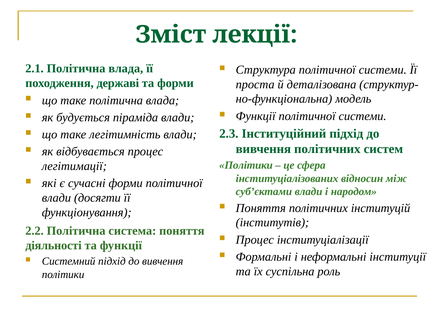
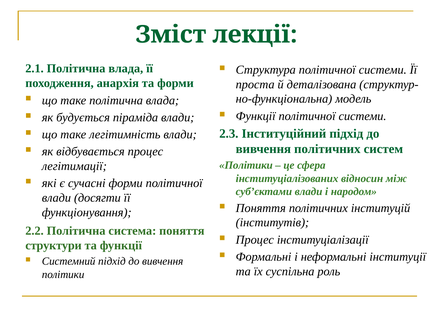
державі: державі -> анархія
діяльності: діяльності -> структури
